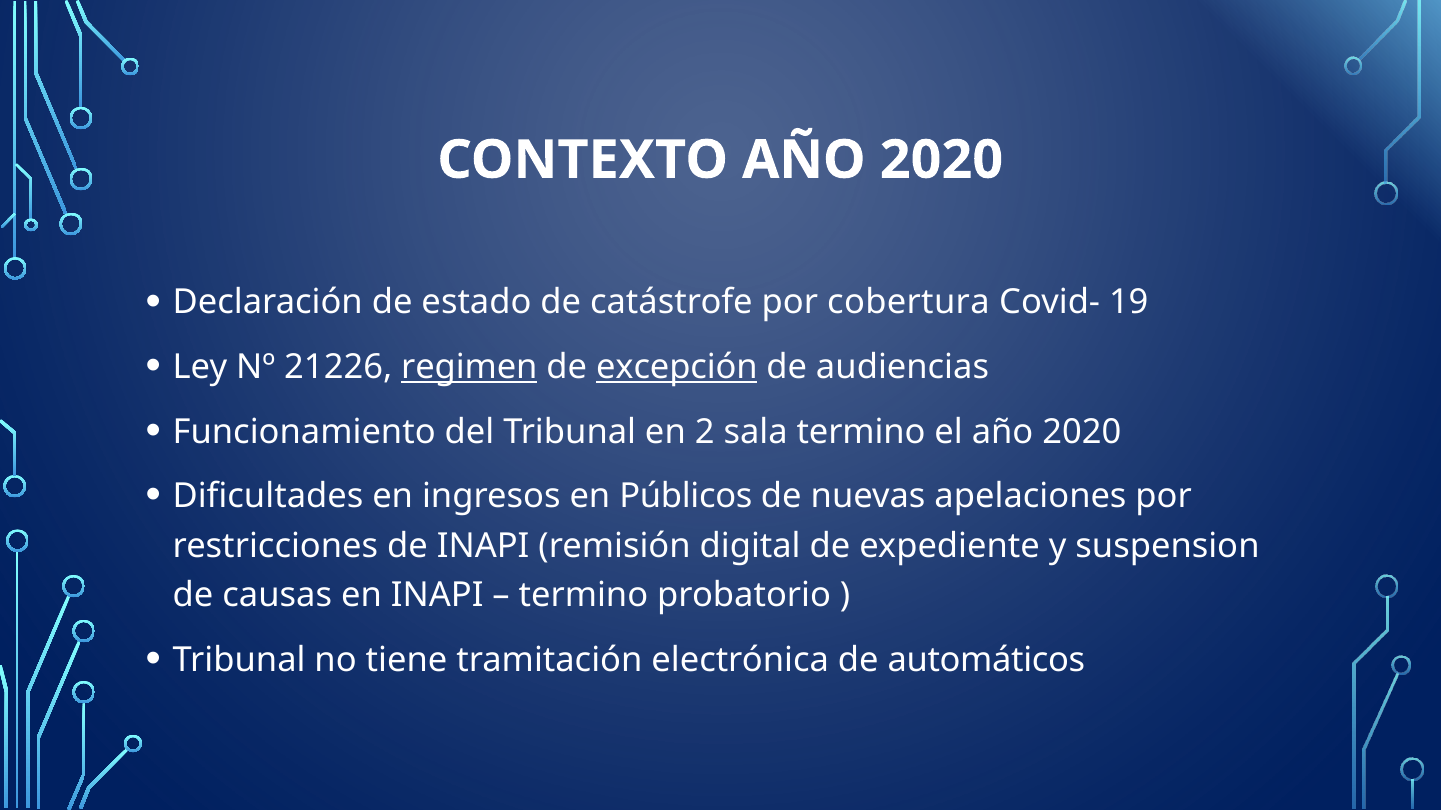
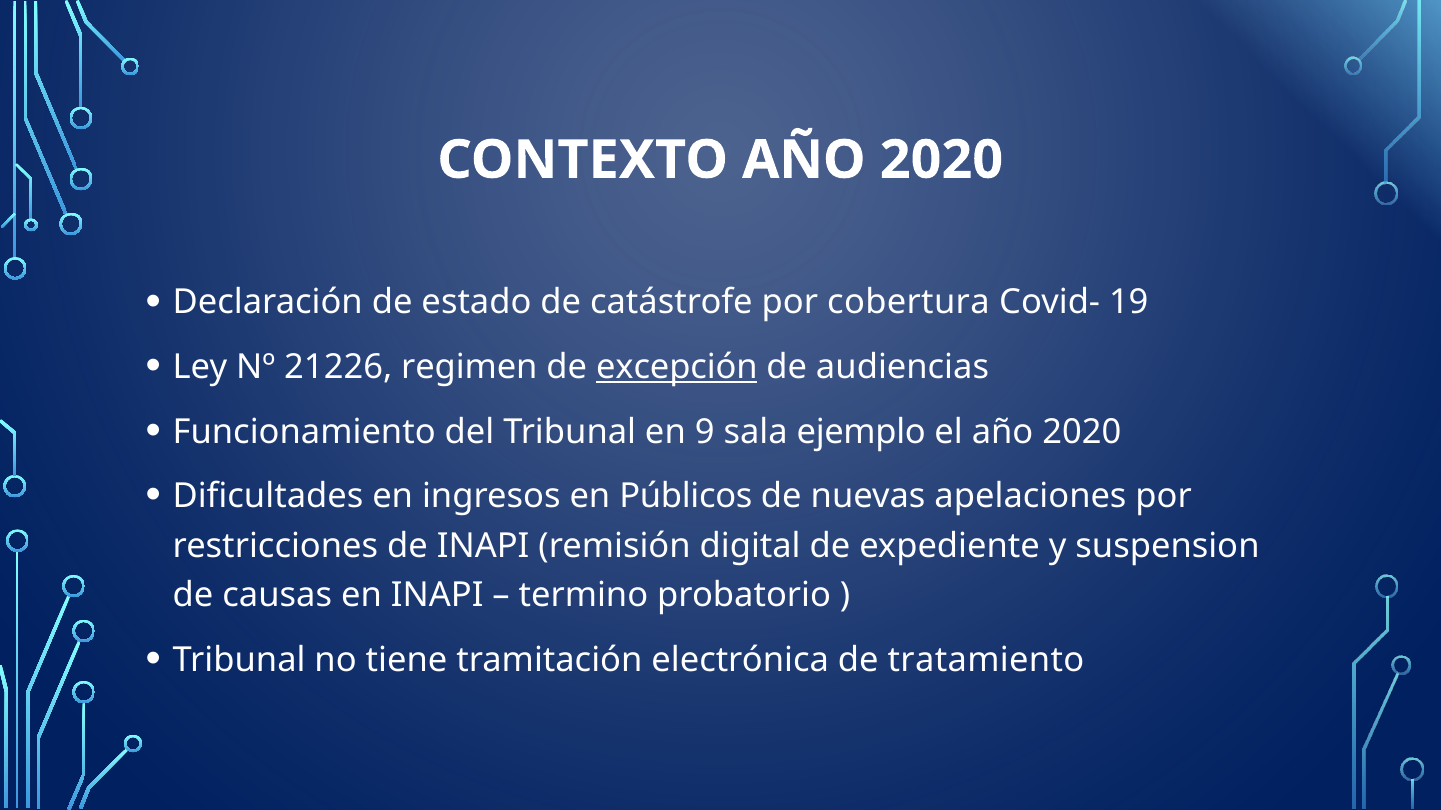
regimen underline: present -> none
2: 2 -> 9
sala termino: termino -> ejemplo
automáticos: automáticos -> tratamiento
